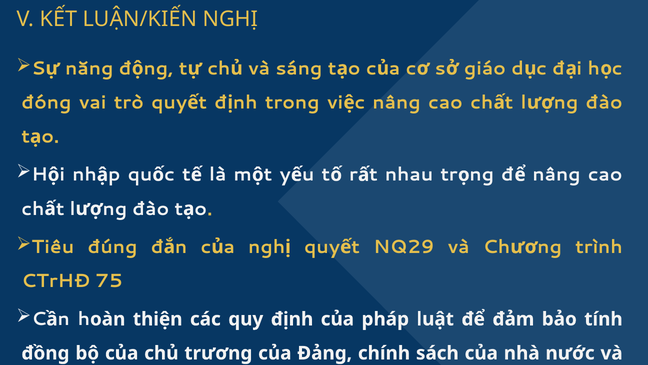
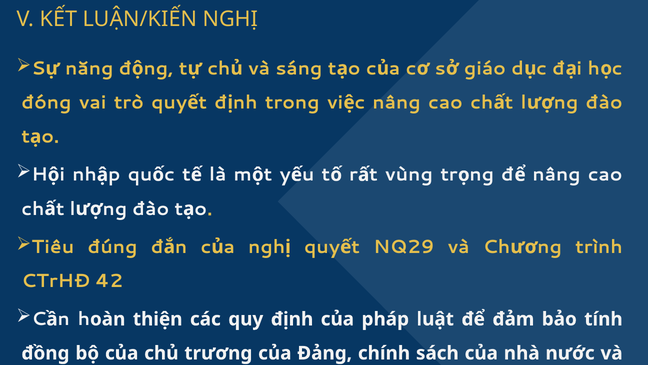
nhau: nhau -> vùng
75: 75 -> 42
